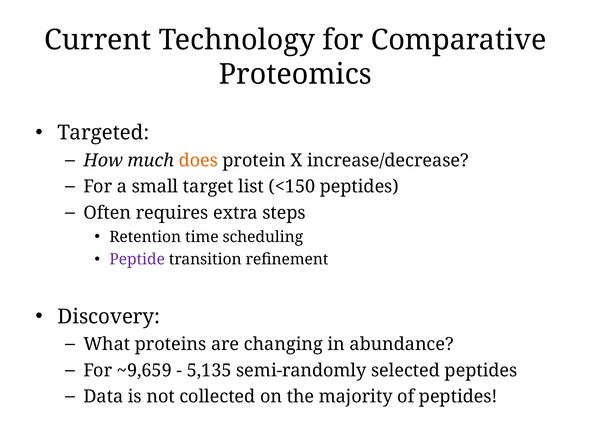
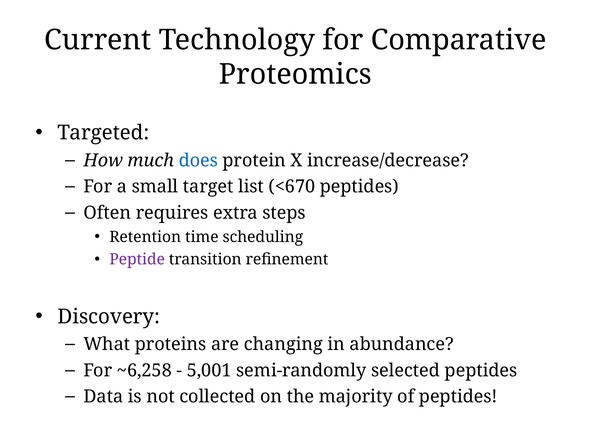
does colour: orange -> blue
<150: <150 -> <670
~9,659: ~9,659 -> ~6,258
5,135: 5,135 -> 5,001
